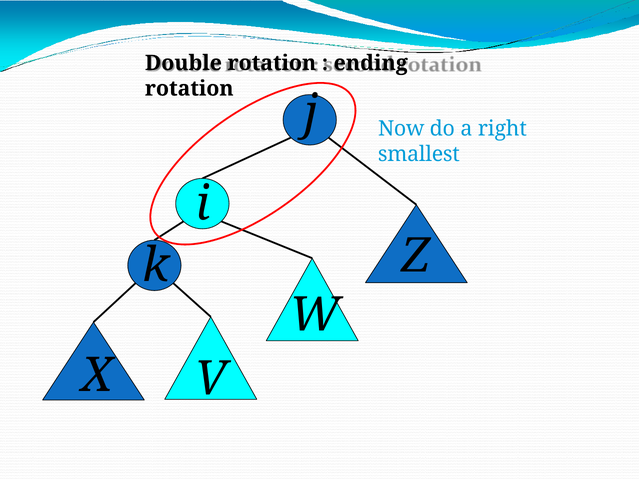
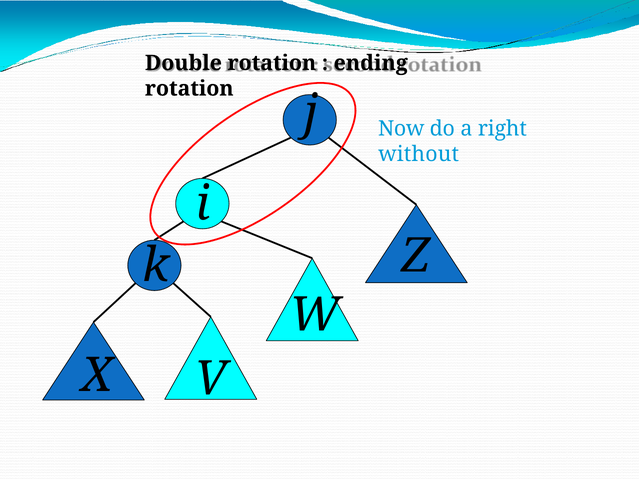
smallest: smallest -> without
